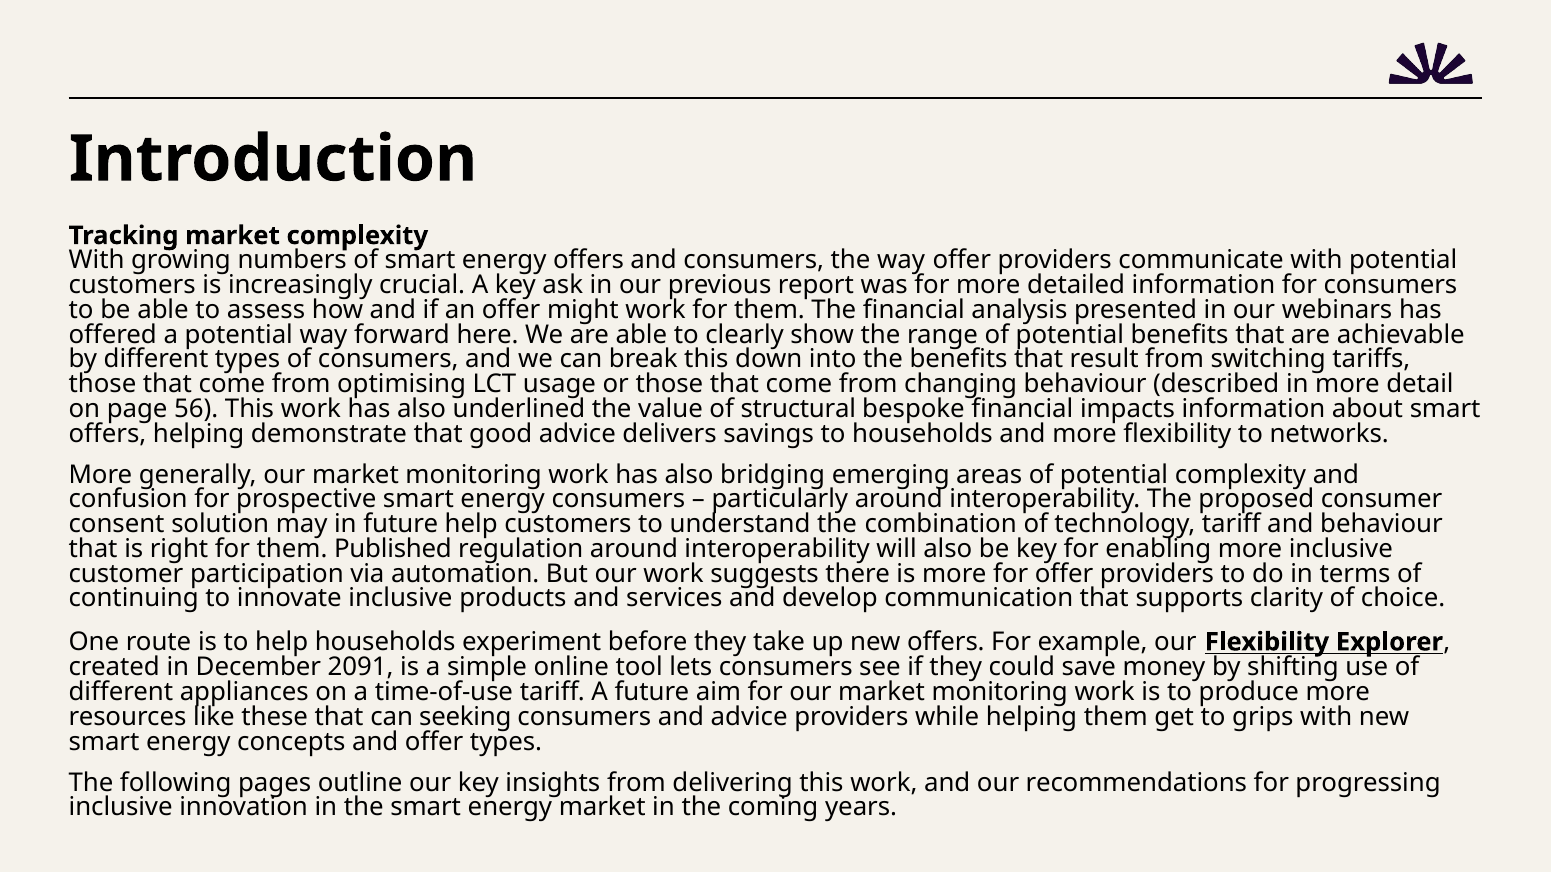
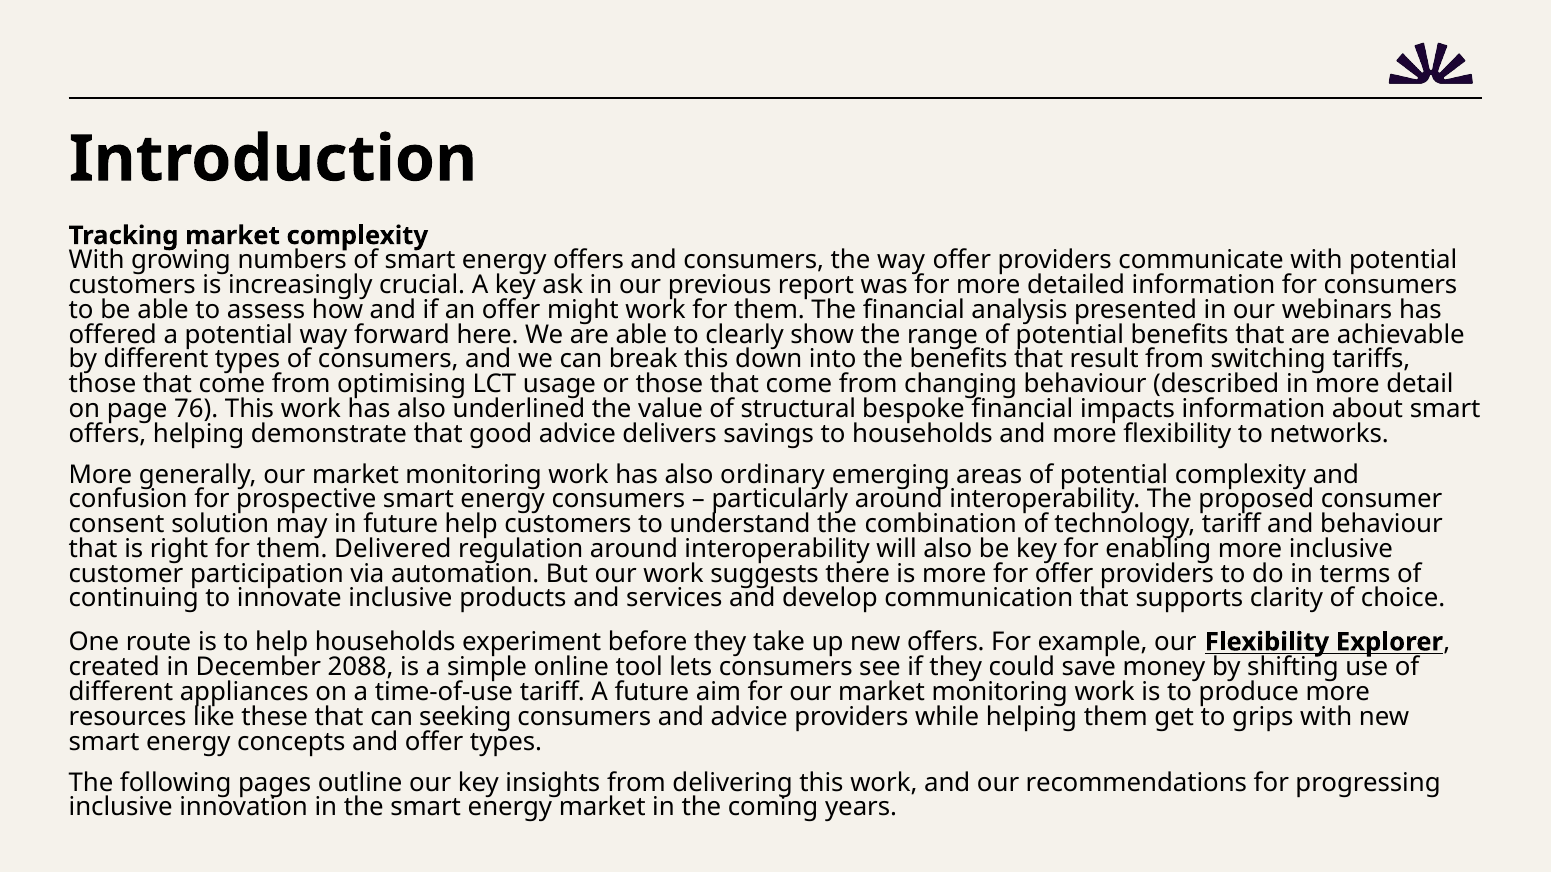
56: 56 -> 76
bridging: bridging -> ordinary
Published: Published -> Delivered
2091: 2091 -> 2088
